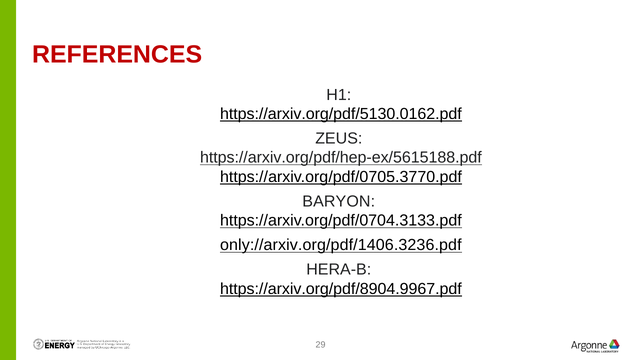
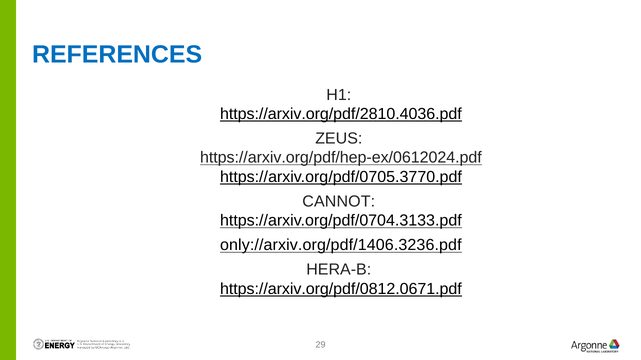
REFERENCES colour: red -> blue
https://arxiv.org/pdf/5130.0162.pdf: https://arxiv.org/pdf/5130.0162.pdf -> https://arxiv.org/pdf/2810.4036.pdf
https://arxiv.org/pdf/hep-ex/5615188.pdf: https://arxiv.org/pdf/hep-ex/5615188.pdf -> https://arxiv.org/pdf/hep-ex/0612024.pdf
BARYON: BARYON -> CANNOT
https://arxiv.org/pdf/8904.9967.pdf: https://arxiv.org/pdf/8904.9967.pdf -> https://arxiv.org/pdf/0812.0671.pdf
